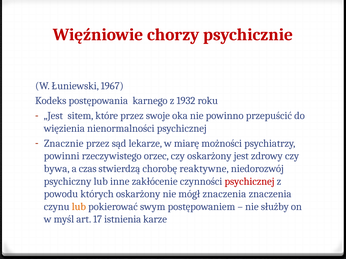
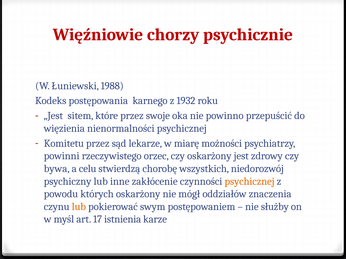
1967: 1967 -> 1988
Znacznie: Znacznie -> Komitetu
czas: czas -> celu
reaktywne: reaktywne -> wszystkich
psychicznej at (250, 182) colour: red -> orange
mógł znaczenia: znaczenia -> oddziałów
